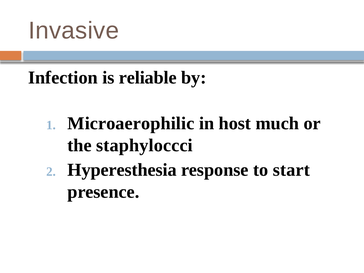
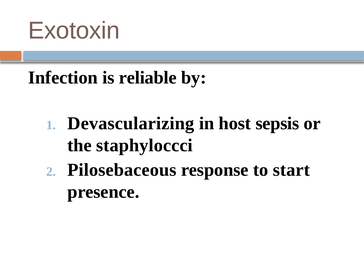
Invasive: Invasive -> Exotoxin
Microaerophilic: Microaerophilic -> Devascularizing
much: much -> sepsis
Hyperesthesia: Hyperesthesia -> Pilosebaceous
